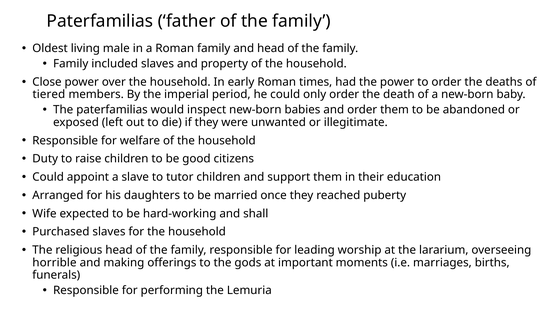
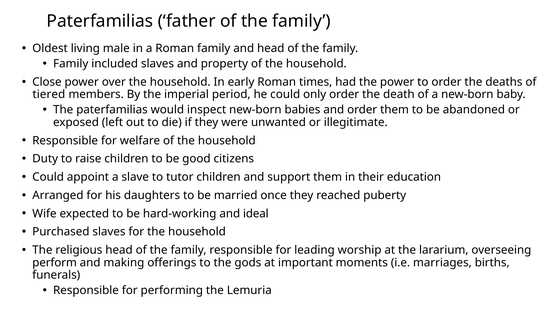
shall: shall -> ideal
horrible: horrible -> perform
